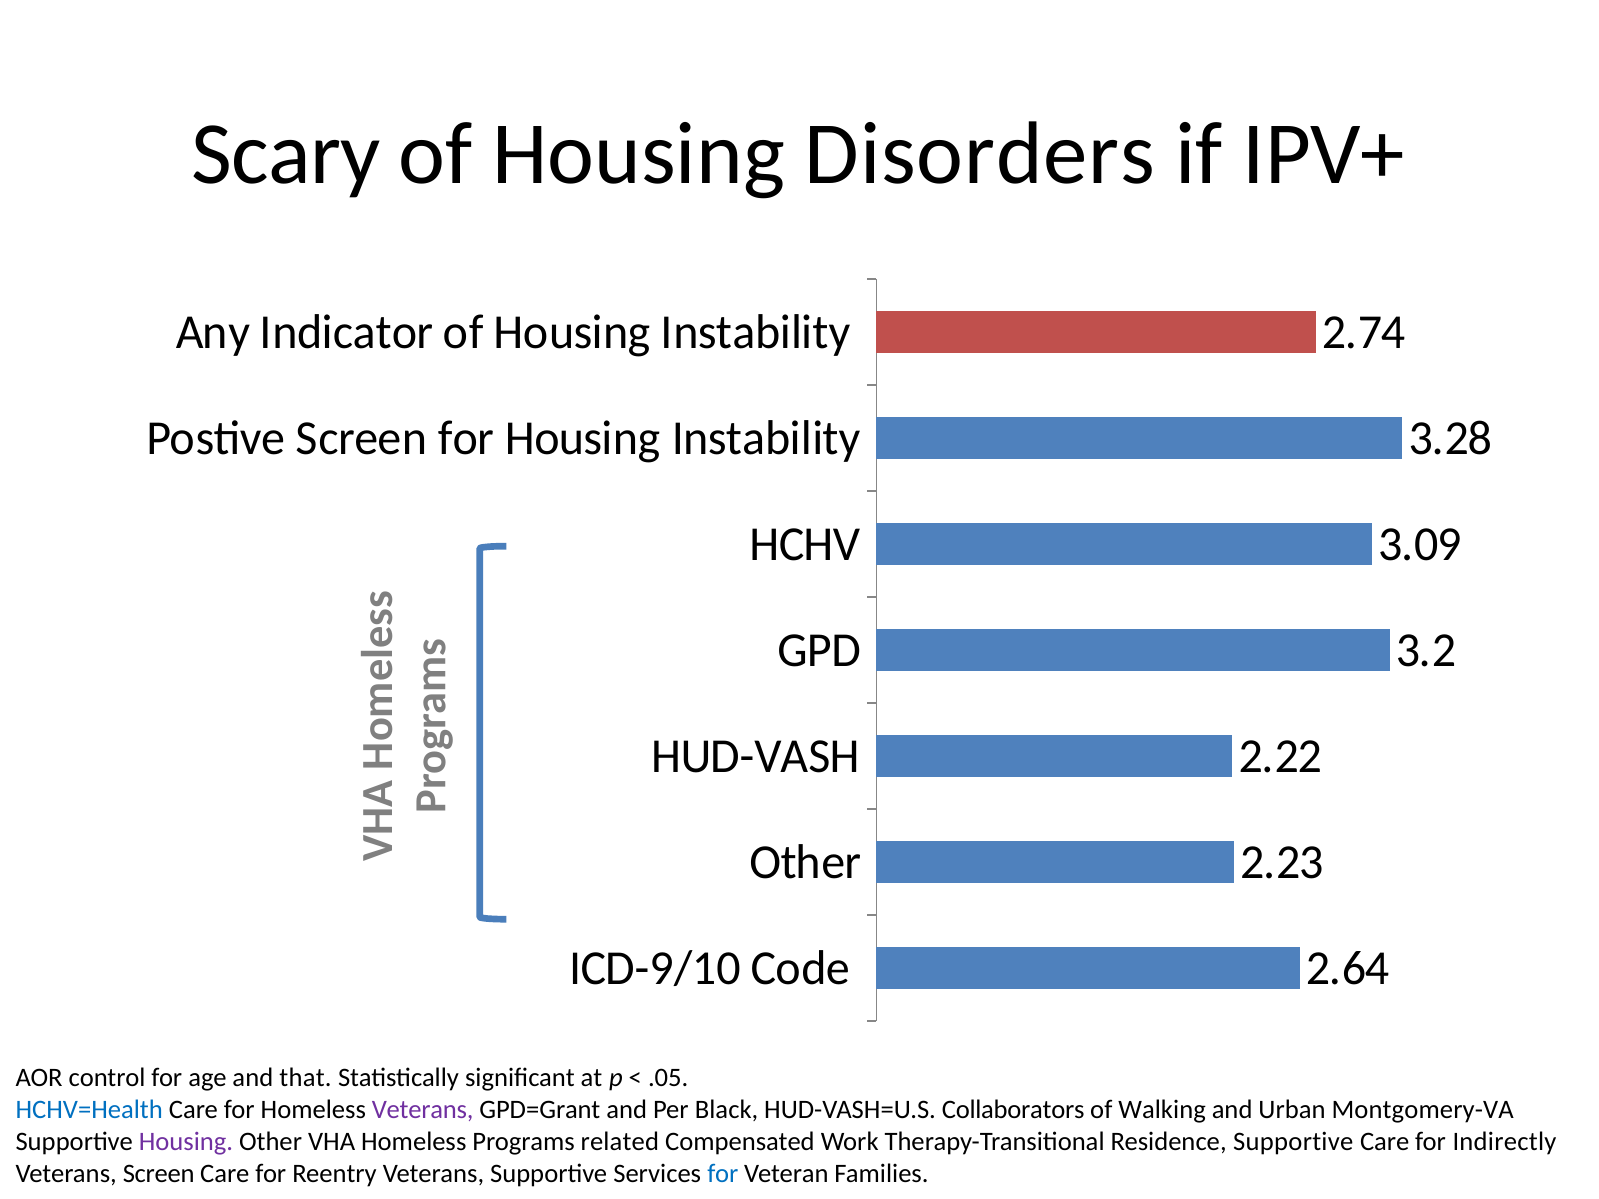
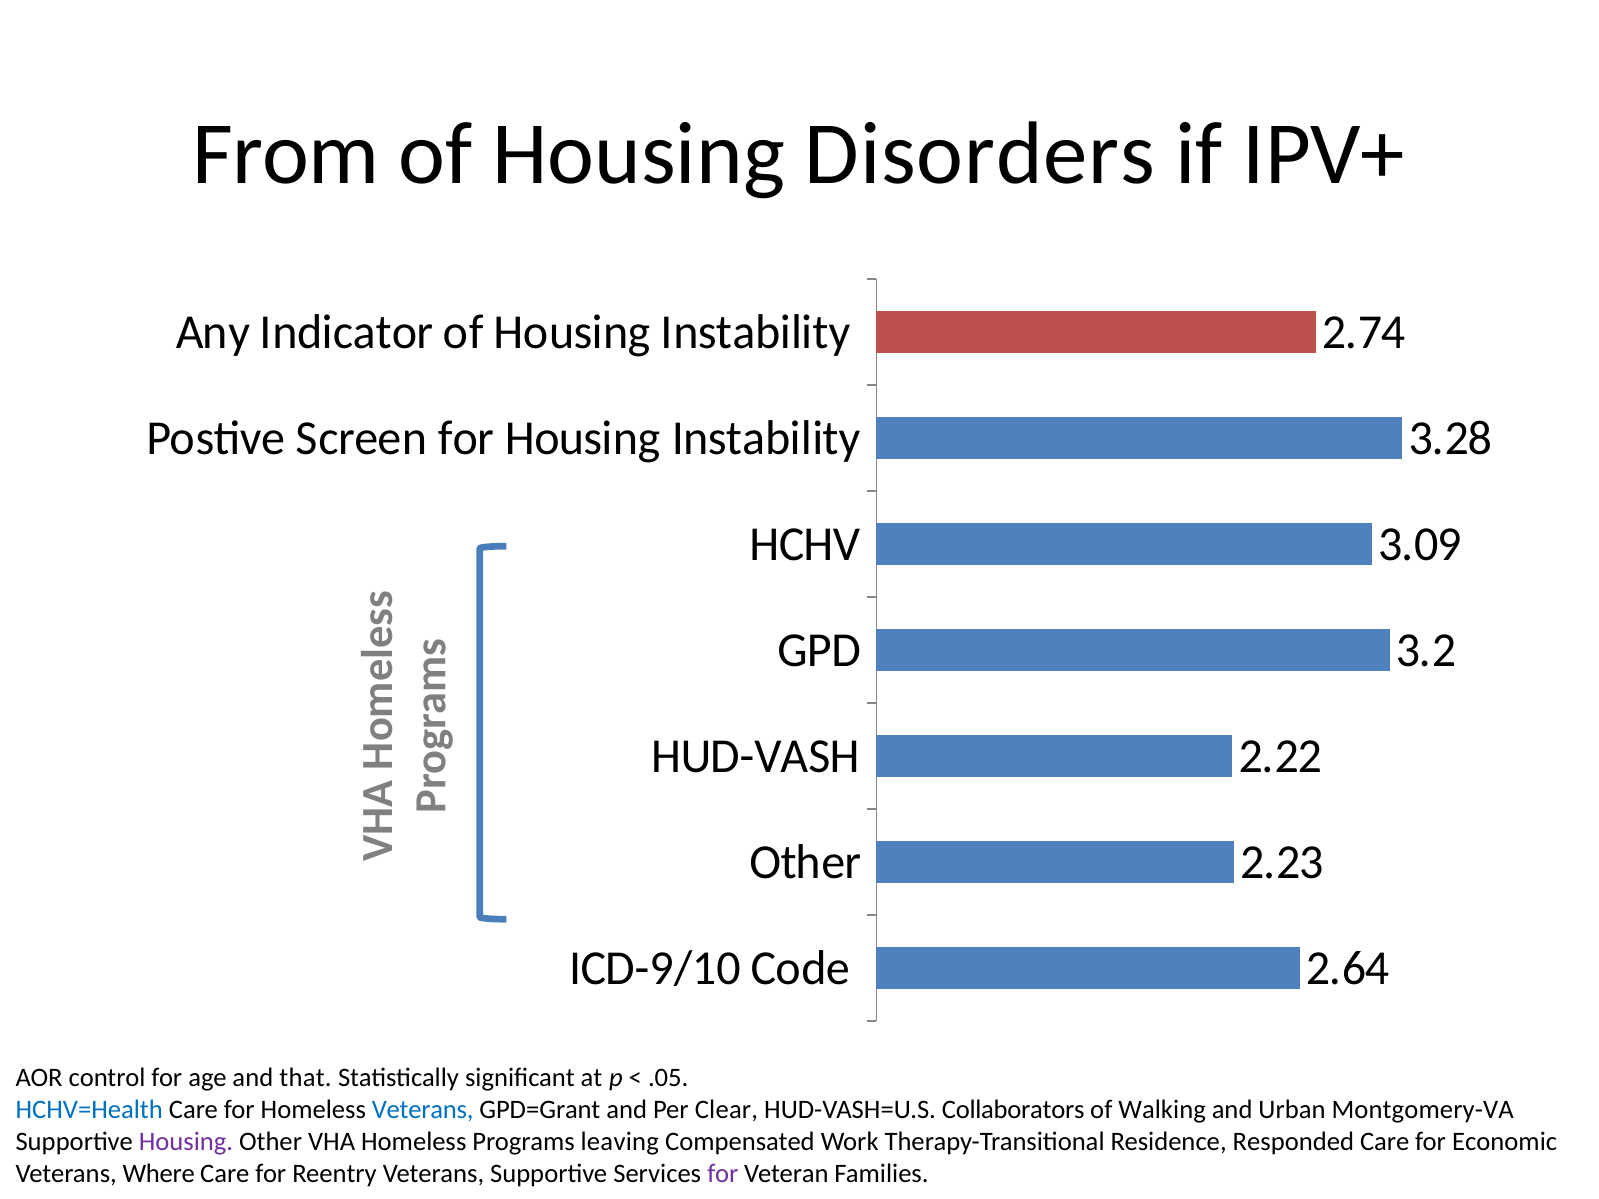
Scary: Scary -> From
Veterans at (423, 1110) colour: purple -> blue
Black: Black -> Clear
related: related -> leaving
Residence Supportive: Supportive -> Responded
Indirectly: Indirectly -> Economic
Veterans Screen: Screen -> Where
for at (723, 1174) colour: blue -> purple
